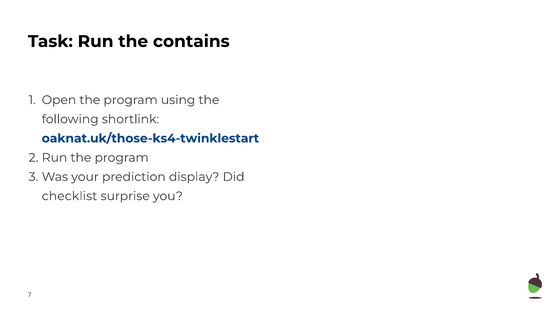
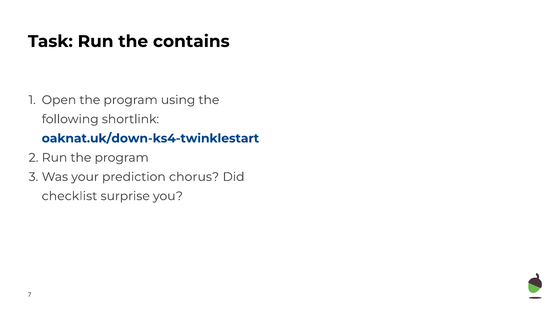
oaknat.uk/those-ks4-twinklestart: oaknat.uk/those-ks4-twinklestart -> oaknat.uk/down-ks4-twinklestart
display: display -> chorus
